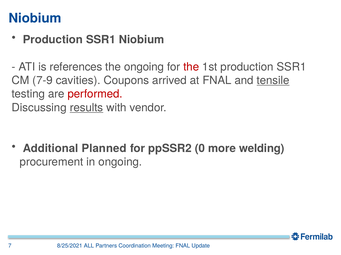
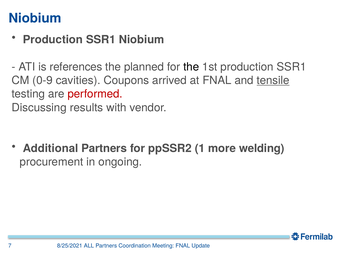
the ongoing: ongoing -> planned
the at (191, 67) colour: red -> black
7-9: 7-9 -> 0-9
results underline: present -> none
Additional Planned: Planned -> Partners
0: 0 -> 1
